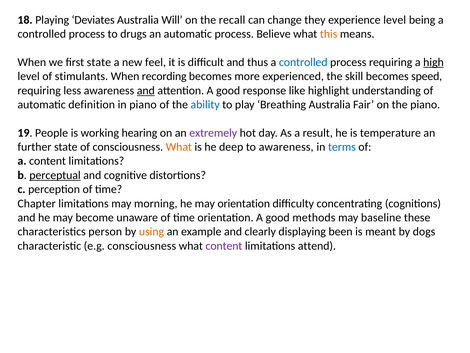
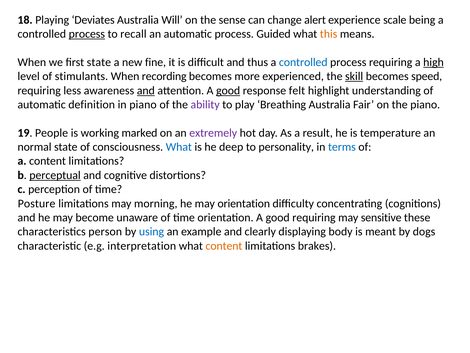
recall: recall -> sense
they: they -> alert
experience level: level -> scale
process at (87, 34) underline: none -> present
drugs: drugs -> recall
Believe: Believe -> Guided
feel: feel -> fine
skill underline: none -> present
good at (228, 90) underline: none -> present
like: like -> felt
ability colour: blue -> purple
hearing: hearing -> marked
further: further -> normal
What at (179, 147) colour: orange -> blue
to awareness: awareness -> personality
Chapter: Chapter -> Posture
good methods: methods -> requiring
baseline: baseline -> sensitive
using colour: orange -> blue
been: been -> body
e.g consciousness: consciousness -> interpretation
content at (224, 245) colour: purple -> orange
attend: attend -> brakes
